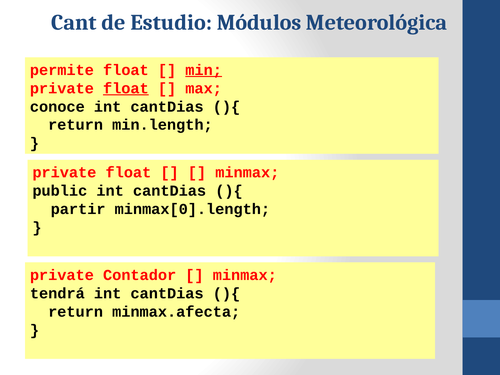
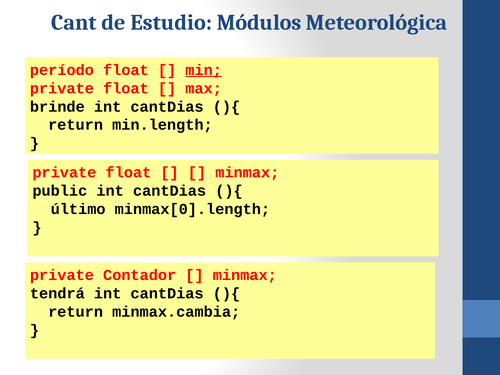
permite: permite -> período
float at (126, 88) underline: present -> none
conoce: conoce -> brinde
partir: partir -> último
minmax.afecta: minmax.afecta -> minmax.cambia
